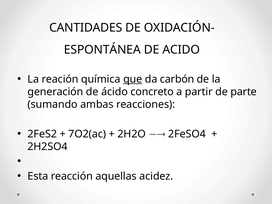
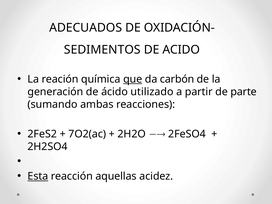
CANTIDADES: CANTIDADES -> ADECUADOS
ESPONTÁNEA: ESPONTÁNEA -> SEDIMENTOS
concreto: concreto -> utilizado
Esta underline: none -> present
